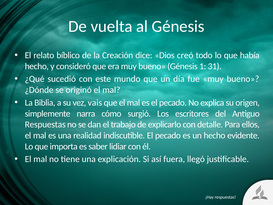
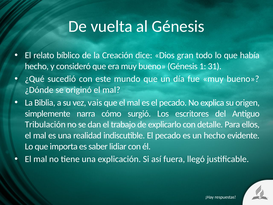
creó: creó -> gran
Respuestas at (45, 124): Respuestas -> Tribulación
